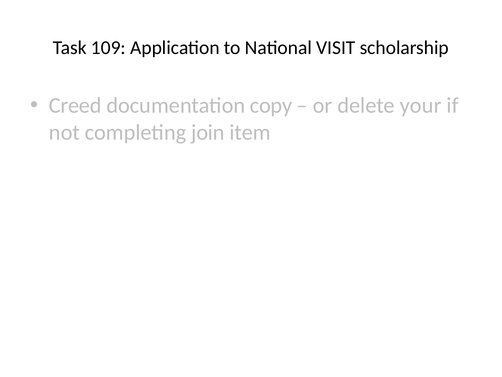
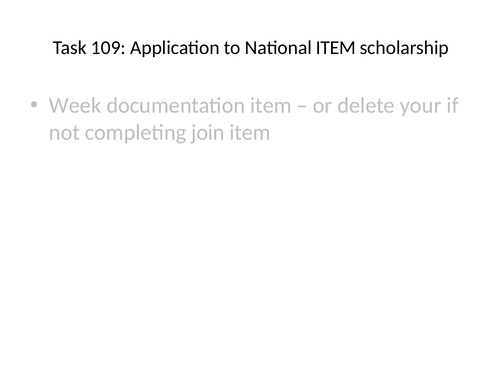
National VISIT: VISIT -> ITEM
Creed: Creed -> Week
documentation copy: copy -> item
